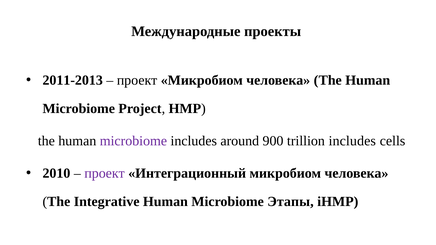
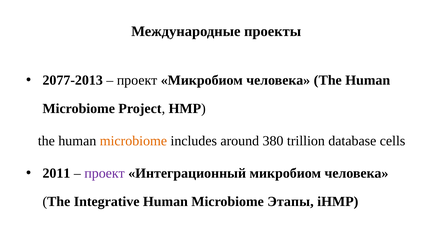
2011-2013: 2011-2013 -> 2077-2013
microbiome at (133, 141) colour: purple -> orange
900: 900 -> 380
trillion includes: includes -> database
2010: 2010 -> 2011
